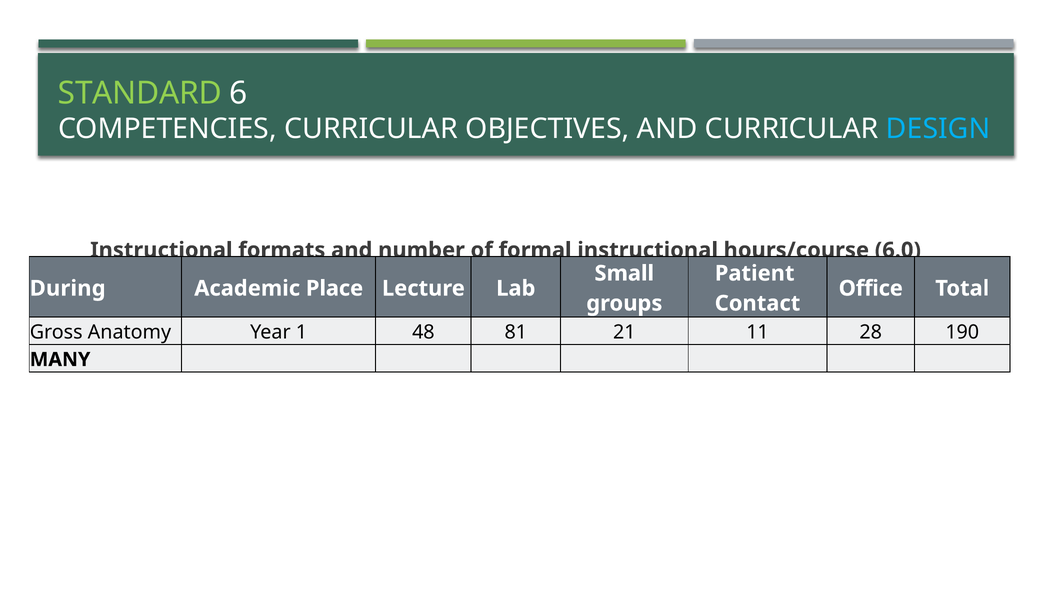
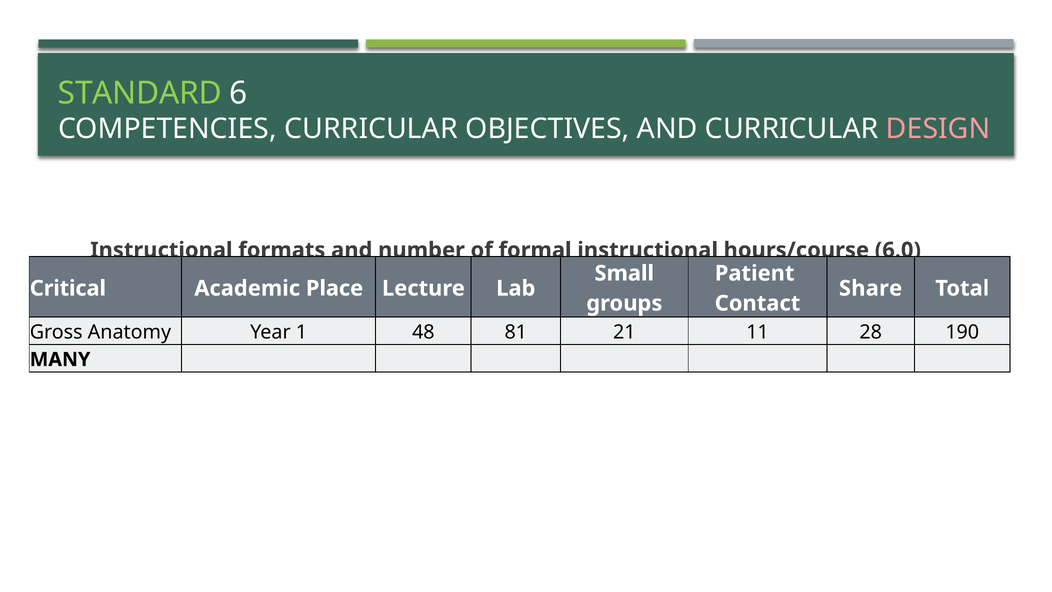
DESIGN colour: light blue -> pink
During: During -> Critical
Office: Office -> Share
